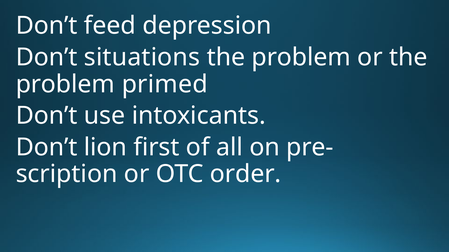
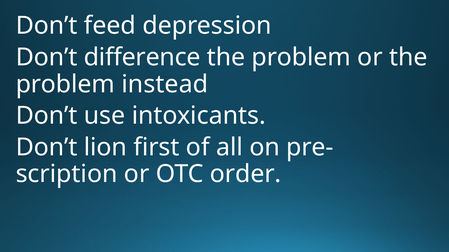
situations: situations -> difference
primed: primed -> instead
